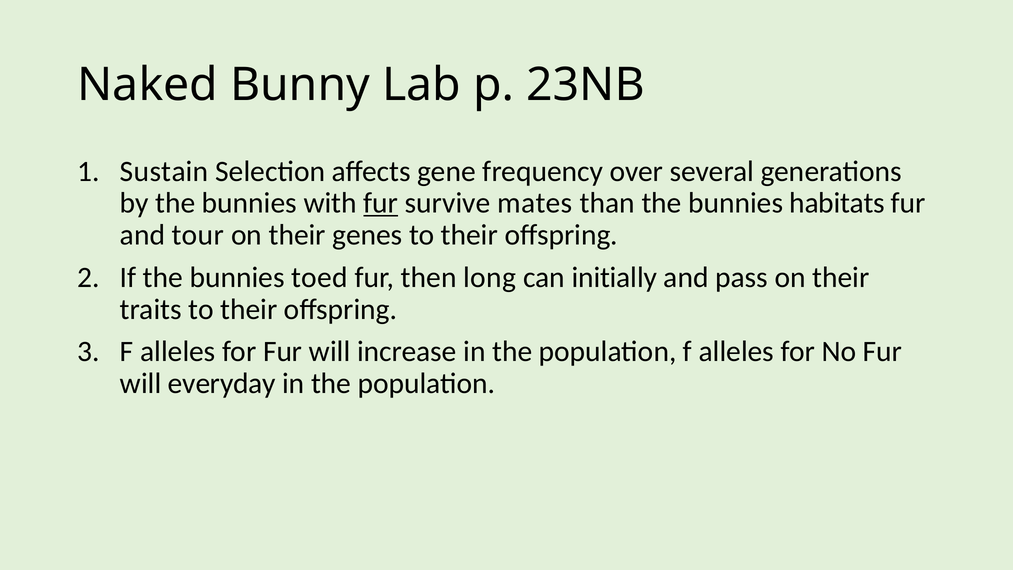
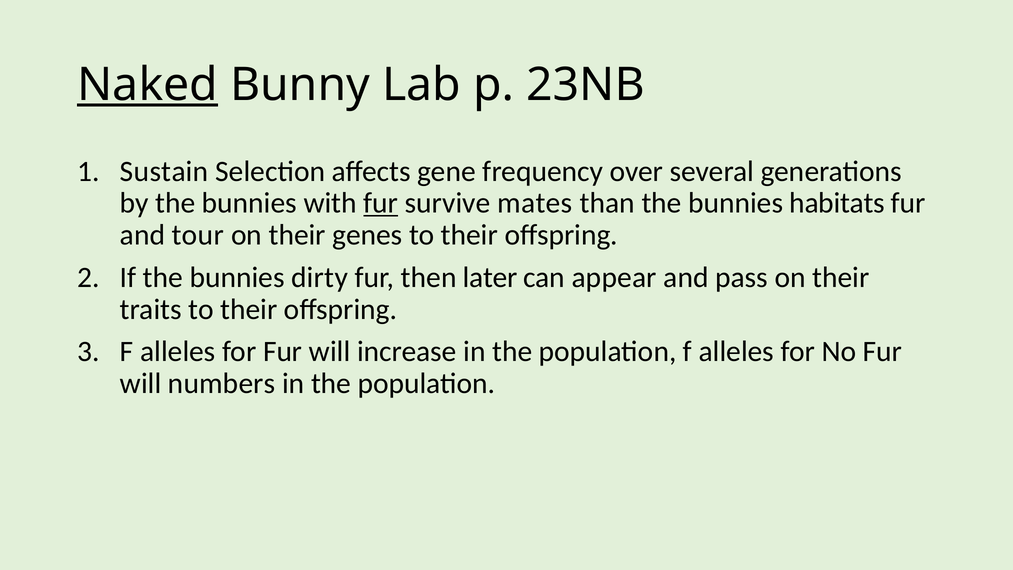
Naked underline: none -> present
toed: toed -> dirty
long: long -> later
initially: initially -> appear
everyday: everyday -> numbers
